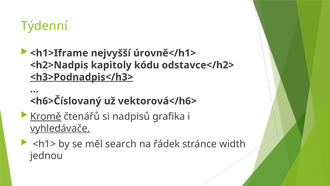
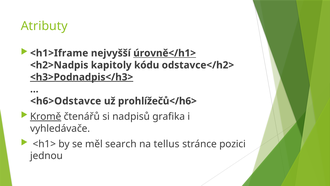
Týdenní: Týdenní -> Atributy
úrovně</h1> underline: none -> present
<h6>Číslovaný: <h6>Číslovaný -> <h6>Odstavce
vektorová</h6>: vektorová</h6> -> prohlížečů</h6>
vyhledávače underline: present -> none
řádek: řádek -> tellus
width: width -> pozici
